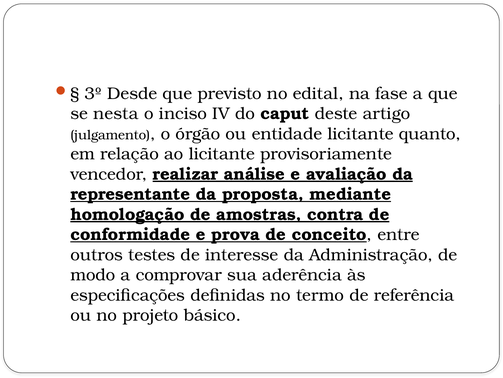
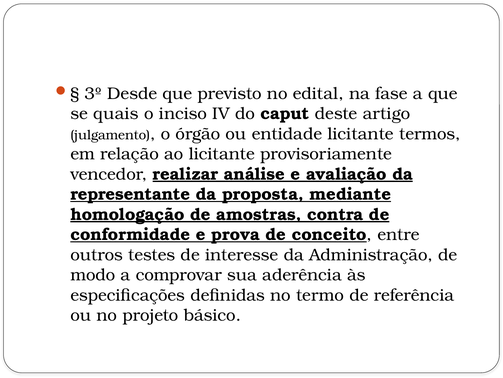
nesta: nesta -> quais
quanto: quanto -> termos
